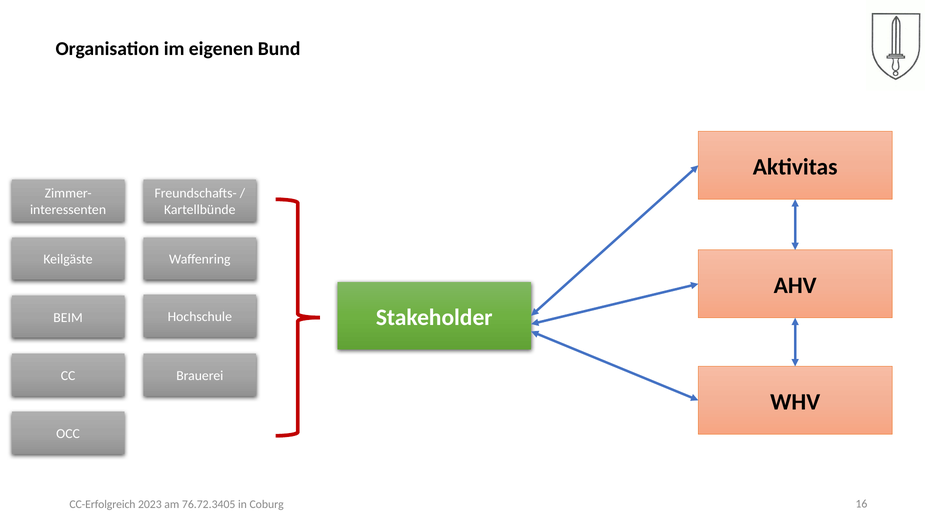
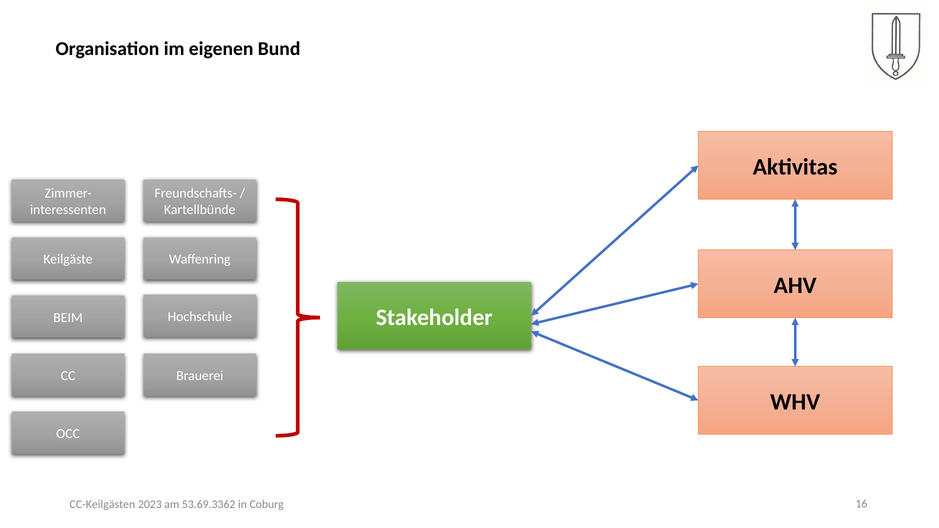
CC-Erfolgreich: CC-Erfolgreich -> CC-Keilgästen
76.72.3405: 76.72.3405 -> 53.69.3362
